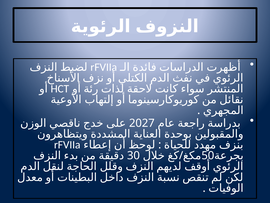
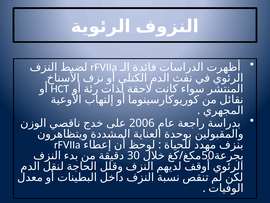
2027: 2027 -> 2006
